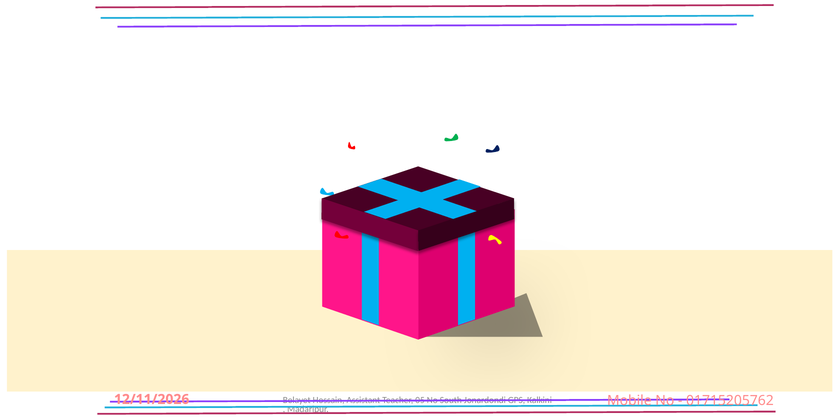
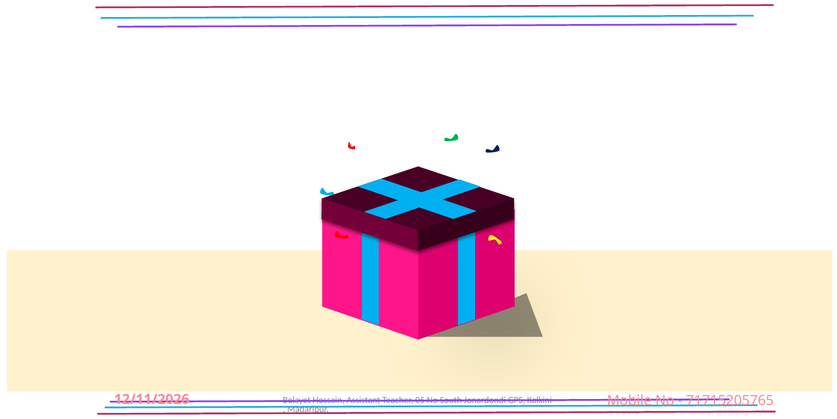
01715205762: 01715205762 -> 71715205765
